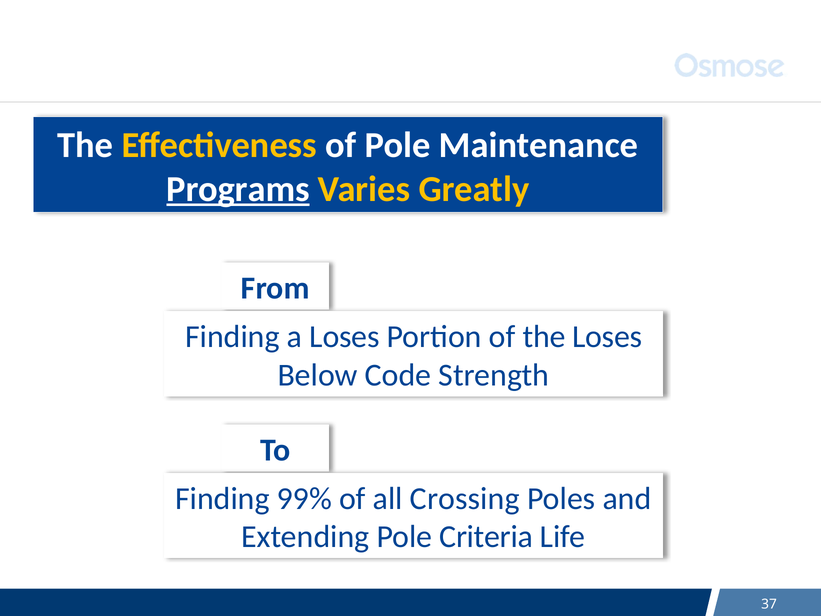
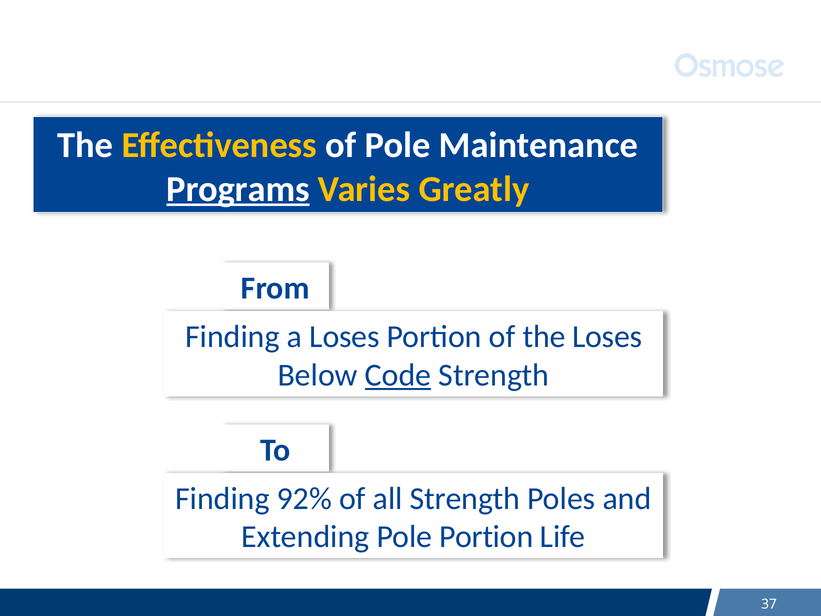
Code underline: none -> present
99%: 99% -> 92%
all Crossing: Crossing -> Strength
Pole Criteria: Criteria -> Portion
